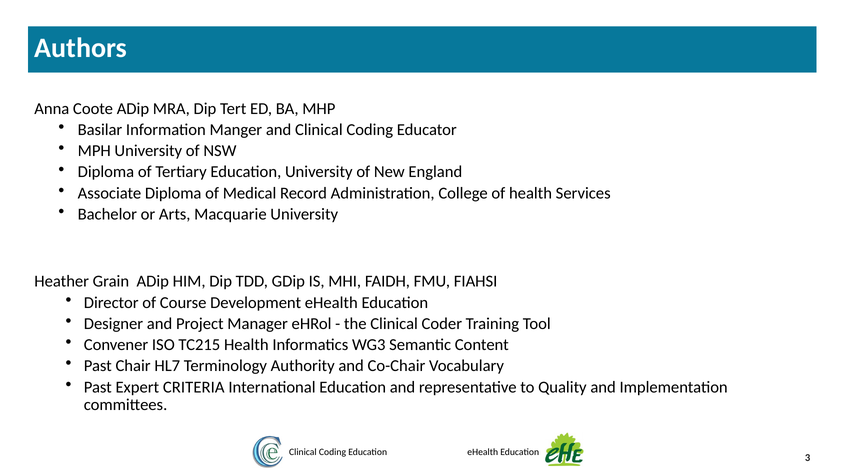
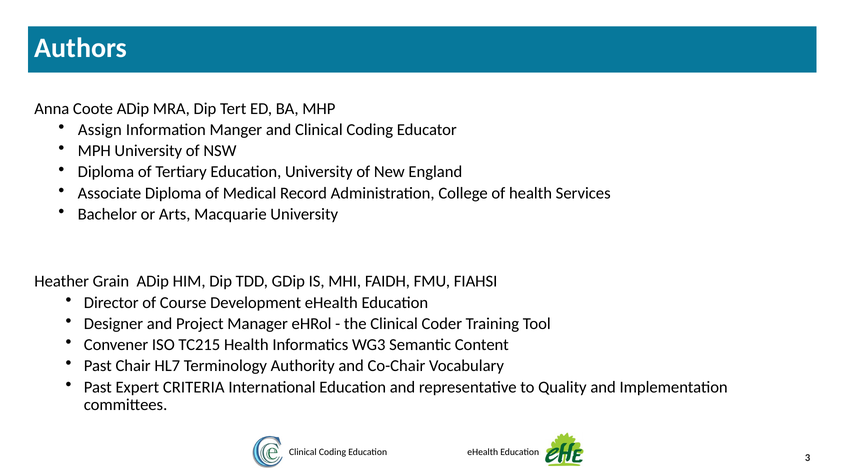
Basilar: Basilar -> Assign
